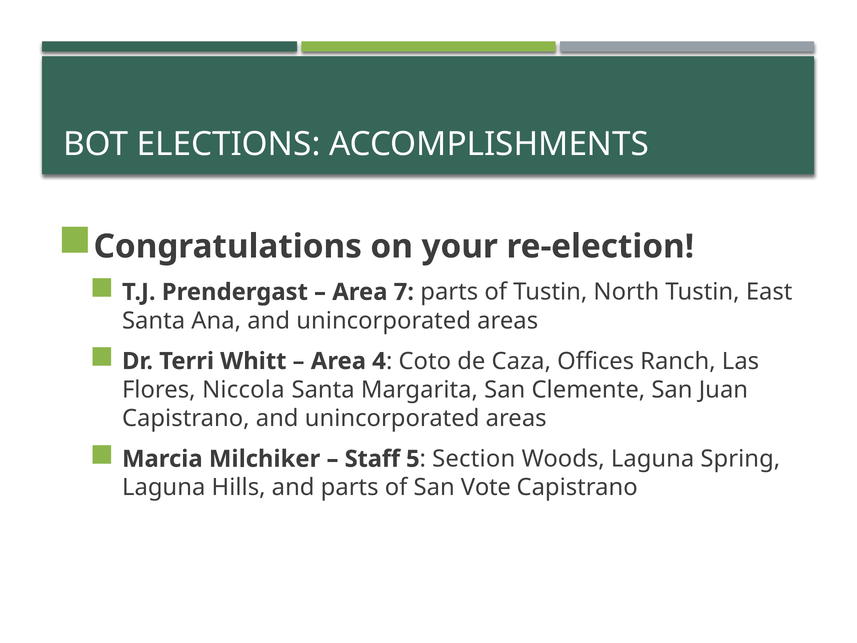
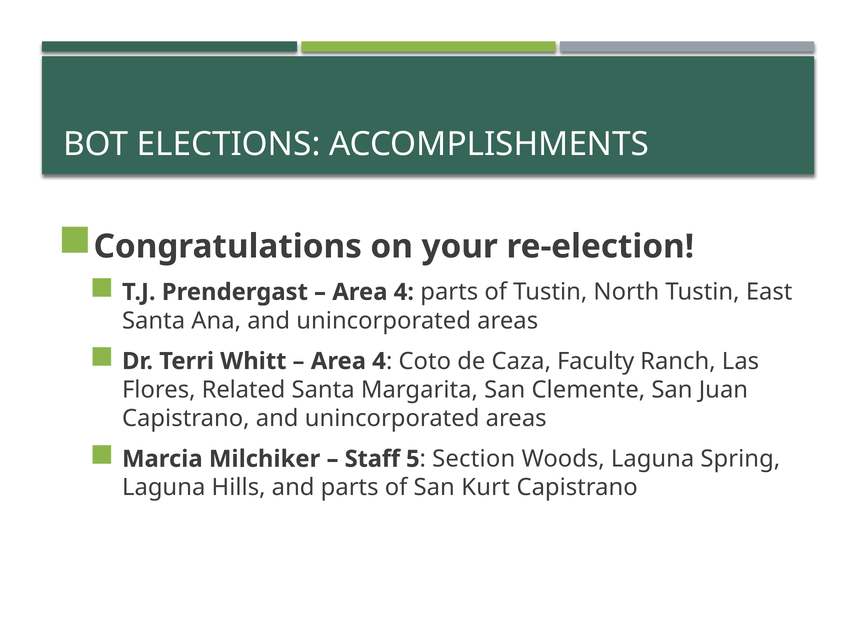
7 at (404, 292): 7 -> 4
Offices: Offices -> Faculty
Niccola: Niccola -> Related
Vote: Vote -> Kurt
